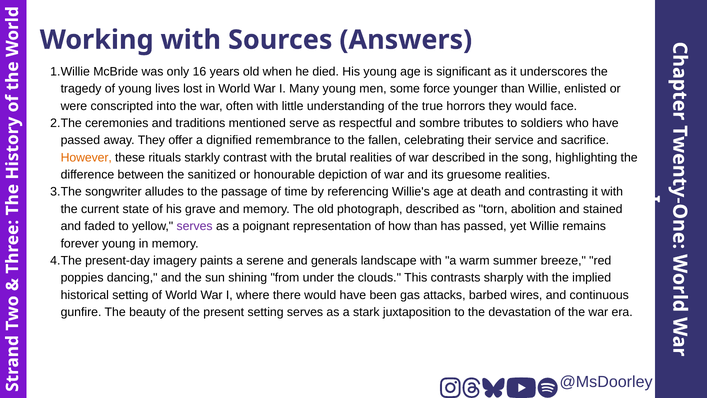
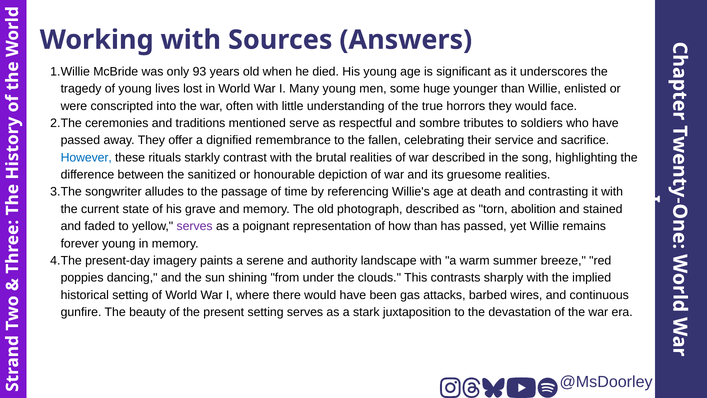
16: 16 -> 93
force: force -> huge
However colour: orange -> blue
generals: generals -> authority
